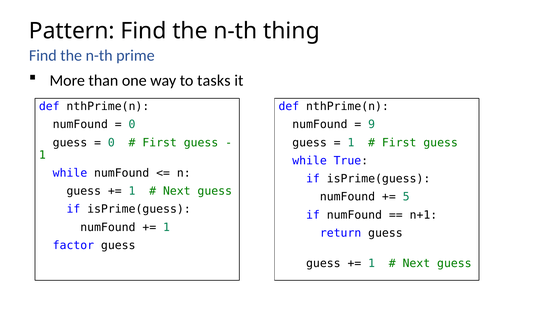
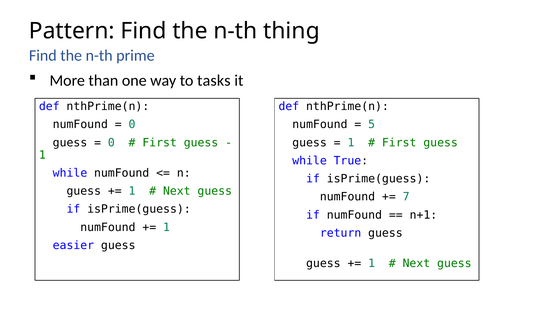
9: 9 -> 5
5: 5 -> 7
factor: factor -> easier
